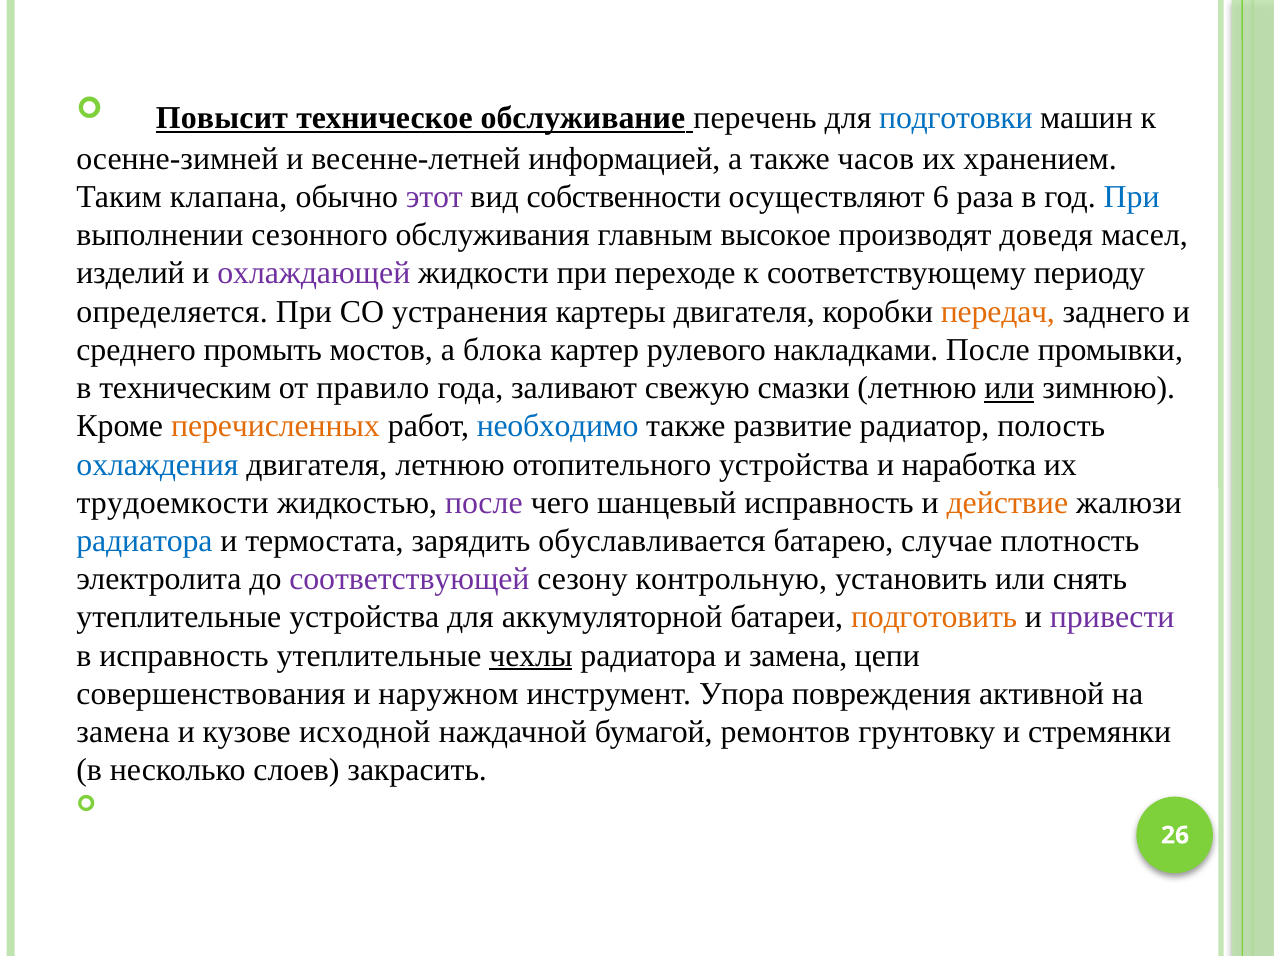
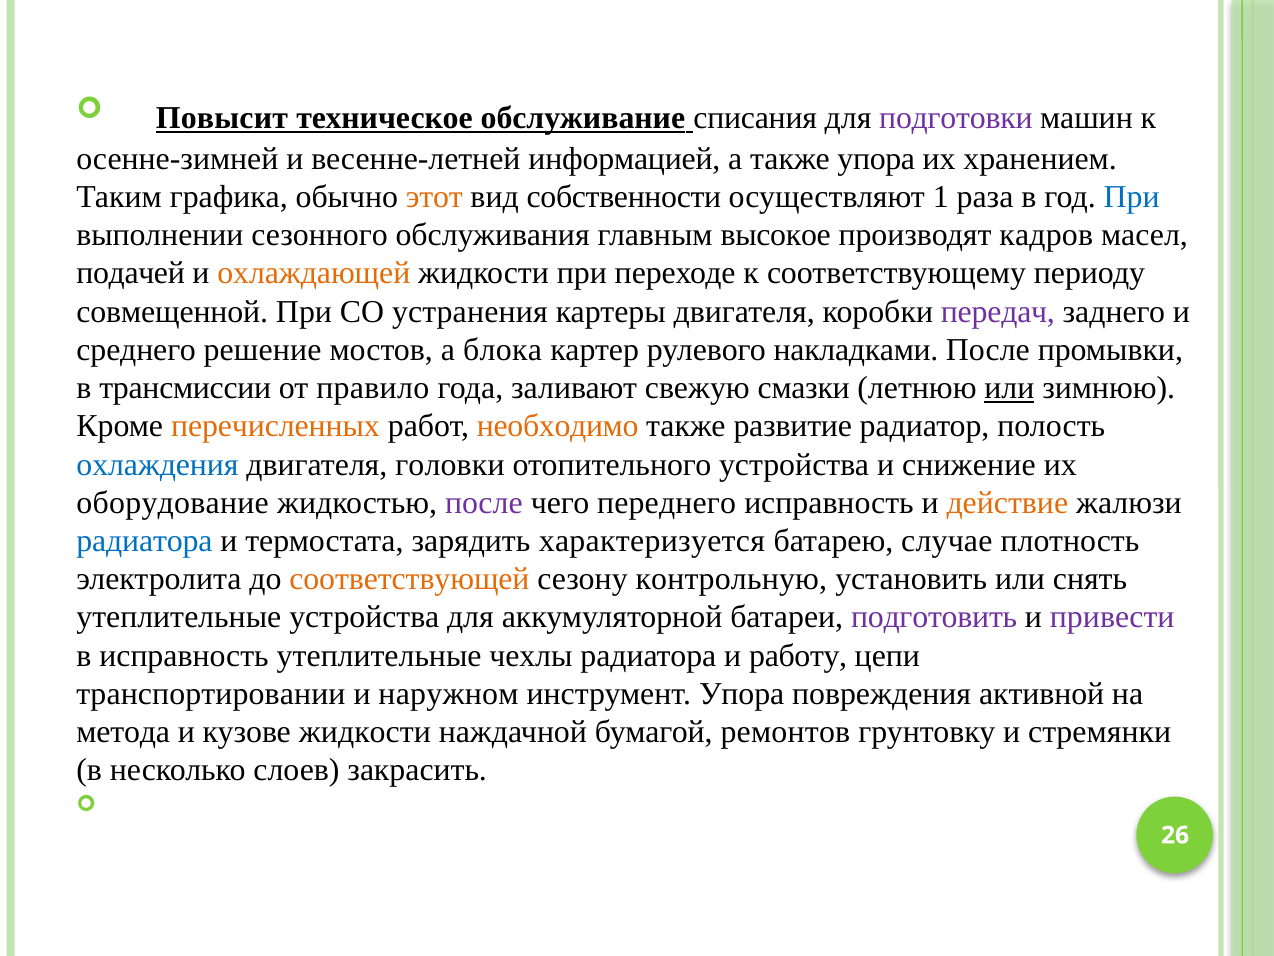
перечень: перечень -> списания
подготовки colour: blue -> purple
также часов: часов -> упора
клапана: клапана -> графика
этот colour: purple -> orange
6: 6 -> 1
доведя: доведя -> кадров
изделий: изделий -> подачей
охлаждающей colour: purple -> orange
определяется: определяется -> совмещенной
передач colour: orange -> purple
промыть: промыть -> решение
техническим: техническим -> трансмиссии
необходимо colour: blue -> orange
двигателя летнюю: летнюю -> головки
наработка: наработка -> снижение
трудоемкости: трудоемкости -> оборудование
шанцевый: шанцевый -> переднего
обуславливается: обуславливается -> характеризуется
соответствующей colour: purple -> orange
подготовить colour: orange -> purple
чехлы underline: present -> none
и замена: замена -> работу
совершенствования: совершенствования -> транспортировании
замена at (123, 732): замена -> метода
кузове исходной: исходной -> жидкости
